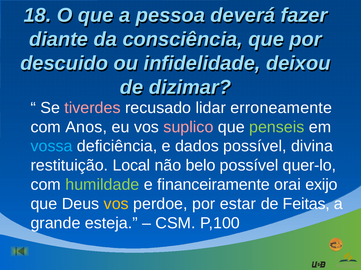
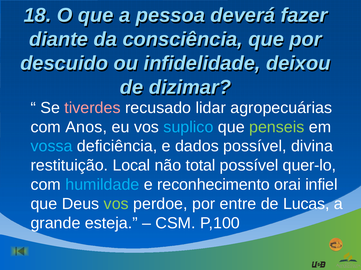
erroneamente: erroneamente -> agropecuárias
suplico colour: pink -> light blue
belo: belo -> total
humildade colour: light green -> light blue
financeiramente: financeiramente -> reconhecimento
exijo: exijo -> infiel
vos at (116, 204) colour: yellow -> light green
estar: estar -> entre
Feitas: Feitas -> Lucas
